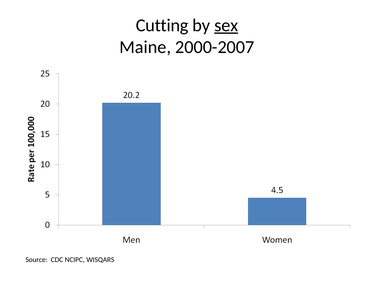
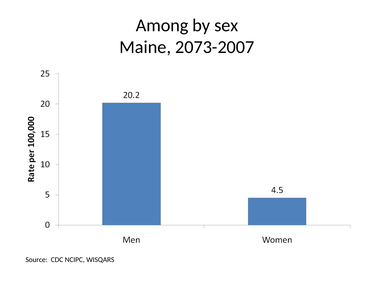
Cutting: Cutting -> Among
sex underline: present -> none
2000-2007: 2000-2007 -> 2073-2007
